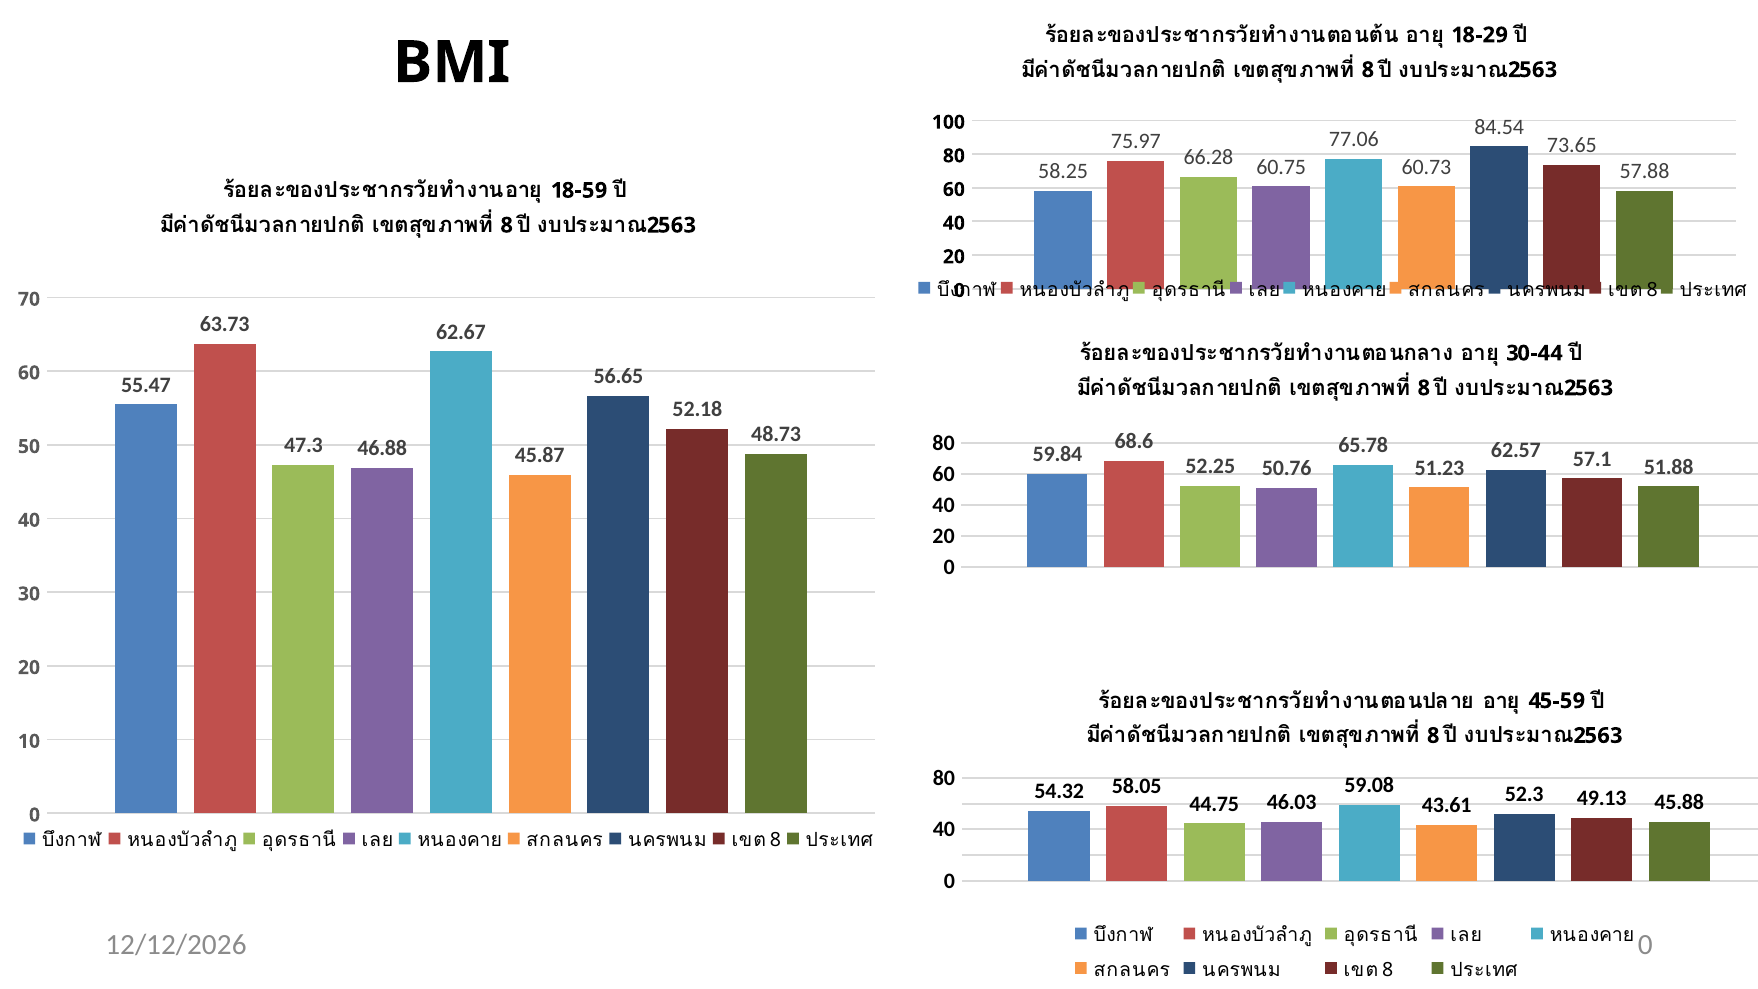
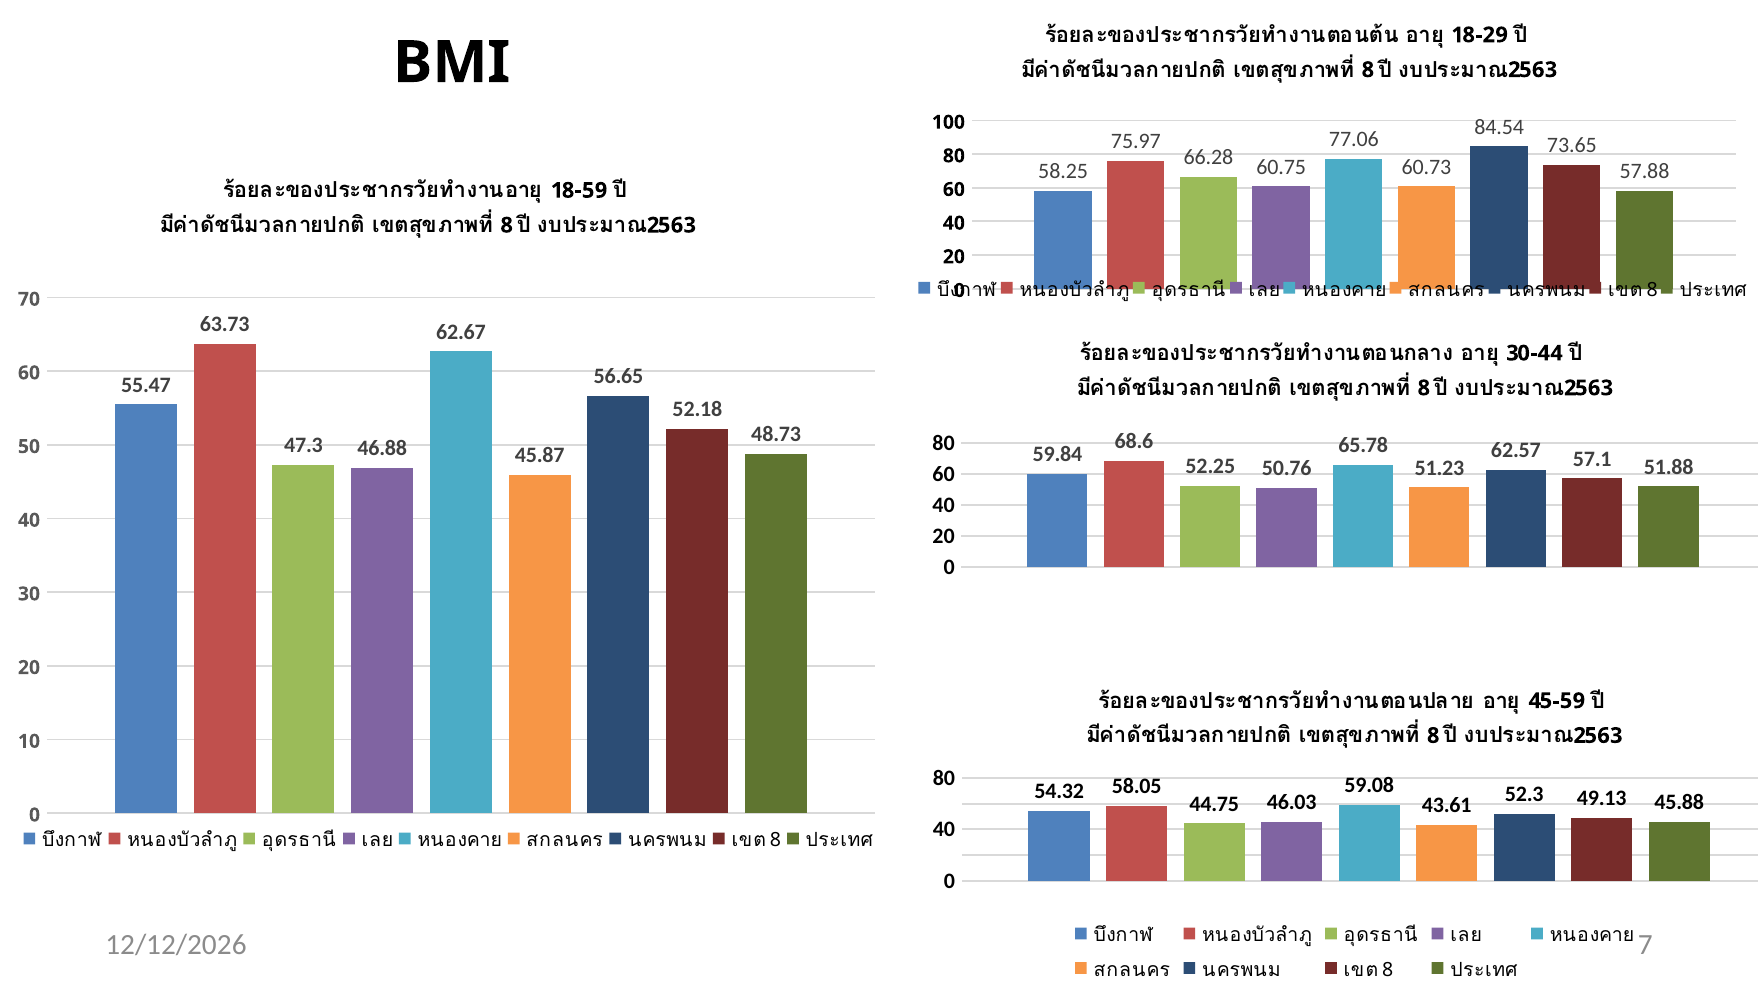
0 at (1645, 945): 0 -> 7
